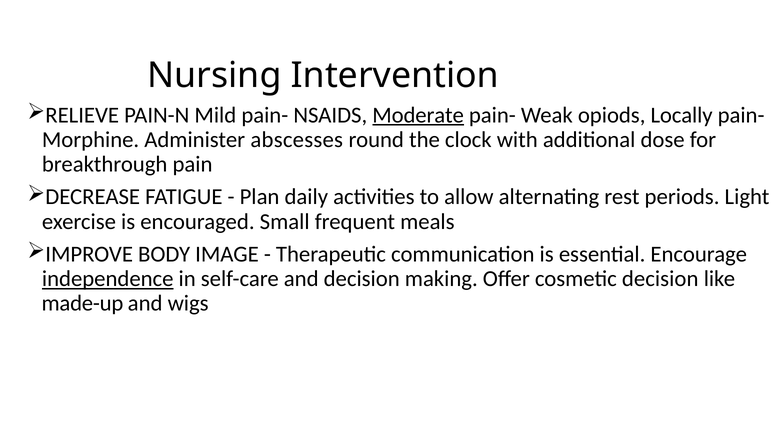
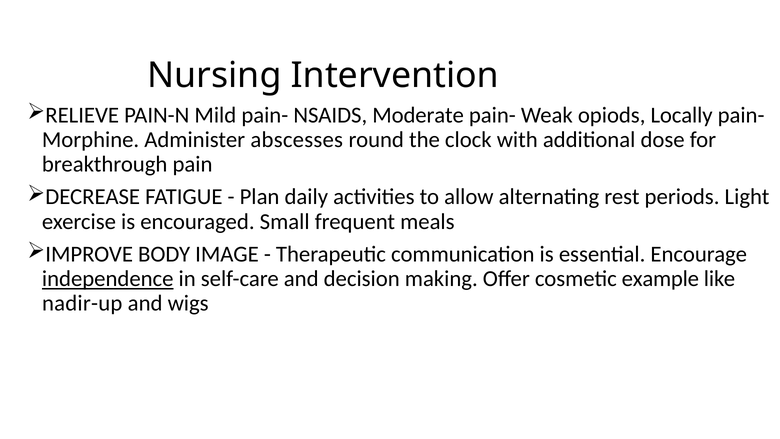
Moderate underline: present -> none
cosmetic decision: decision -> example
made-up: made-up -> nadir-up
